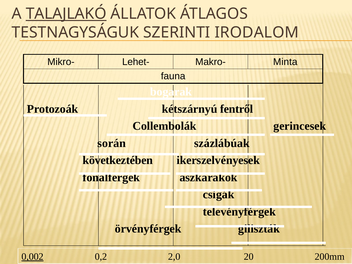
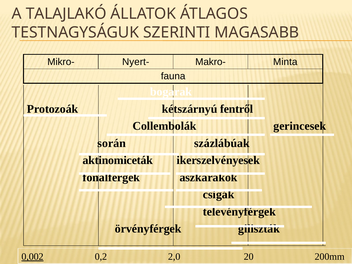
TALAJLAKÓ underline: present -> none
IRODALOM: IRODALOM -> MAGASABB
Lehet-: Lehet- -> Nyert-
következtében: következtében -> aktinomiceták
